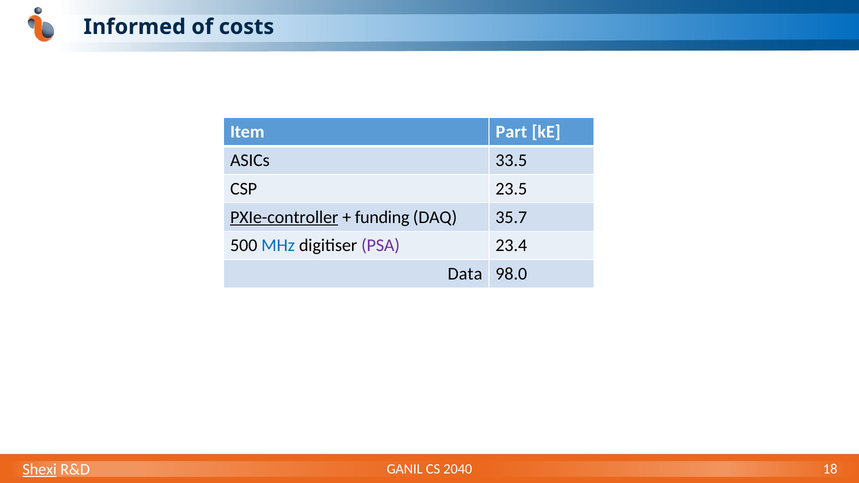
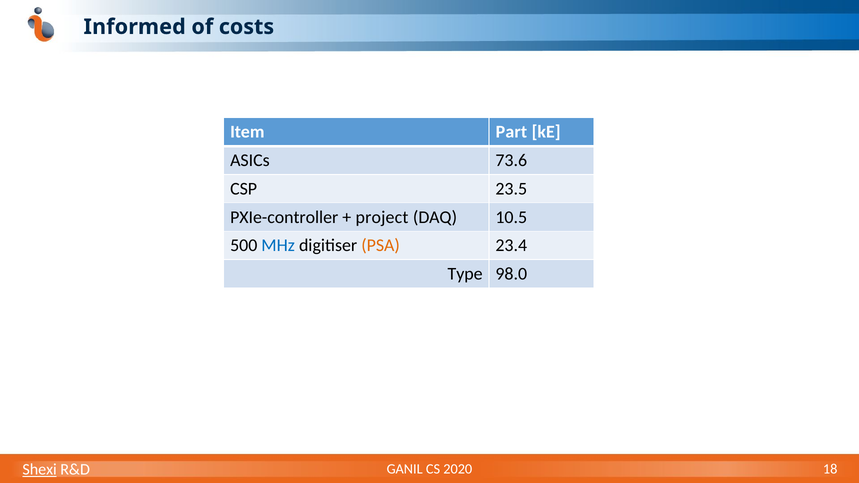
33.5: 33.5 -> 73.6
PXIe-controller underline: present -> none
funding: funding -> project
35.7: 35.7 -> 10.5
PSA colour: purple -> orange
Data: Data -> Type
2040: 2040 -> 2020
